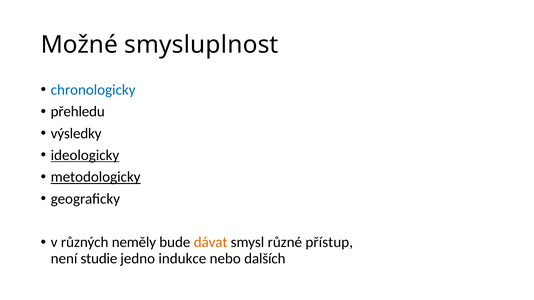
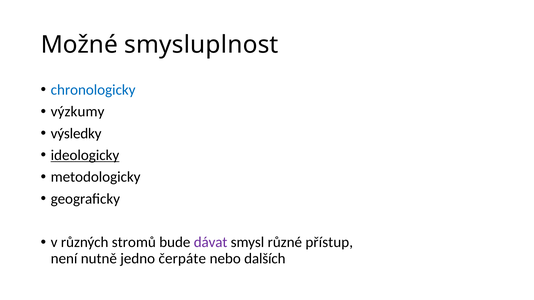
přehledu: přehledu -> výzkumy
metodologicky underline: present -> none
neměly: neměly -> stromů
dávat colour: orange -> purple
studie: studie -> nutně
indukce: indukce -> čerpáte
